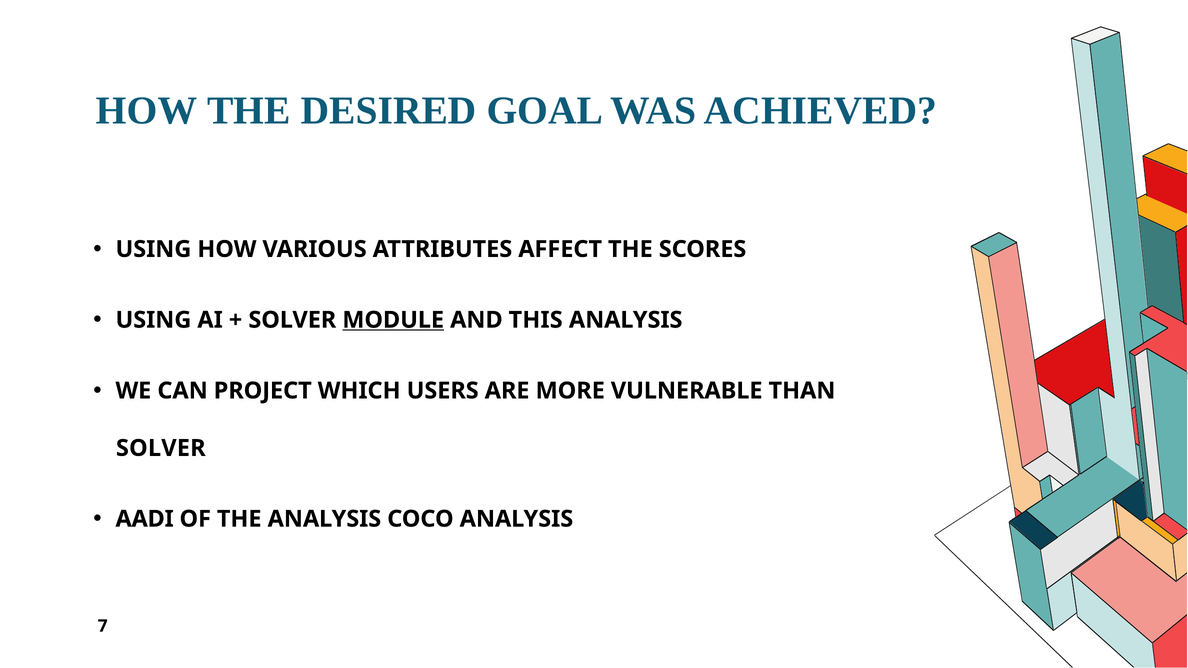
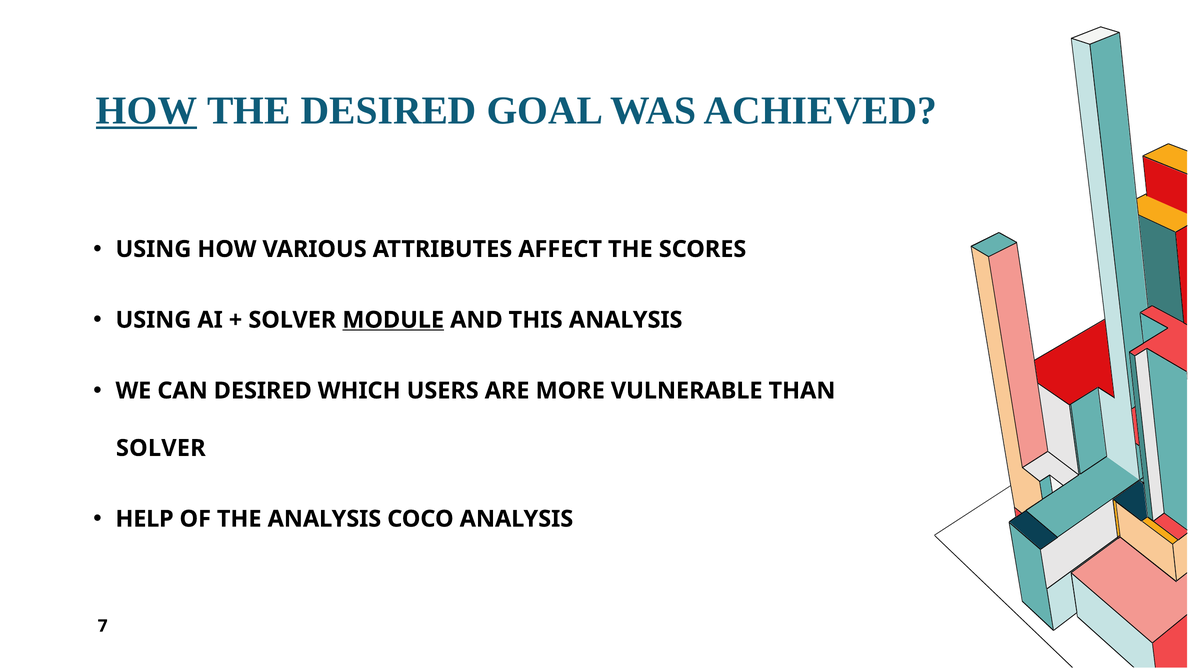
HOW at (147, 111) underline: none -> present
CAN PROJECT: PROJECT -> DESIRED
AADI: AADI -> HELP
